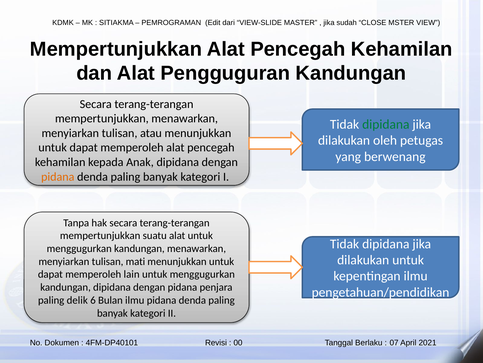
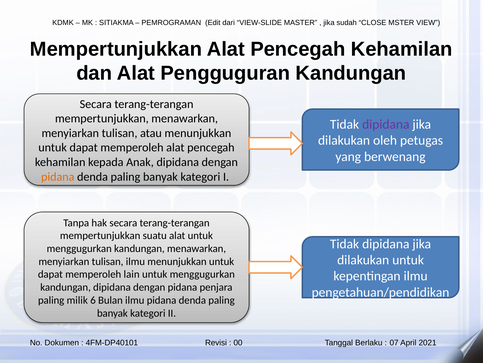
dipidana at (386, 124) colour: green -> purple
tulisan mati: mati -> ilmu
delik: delik -> milik
